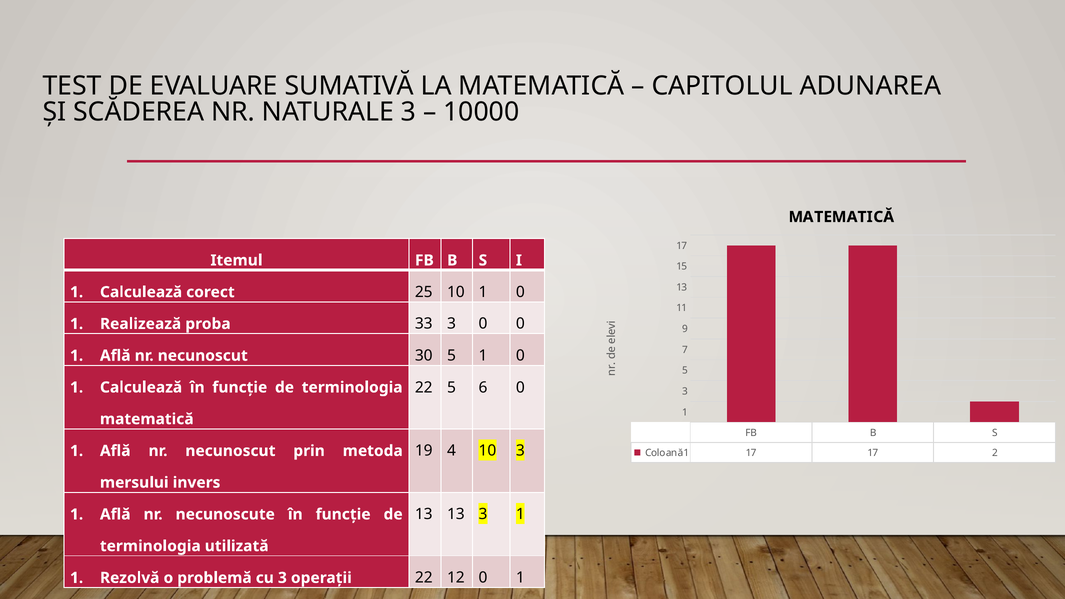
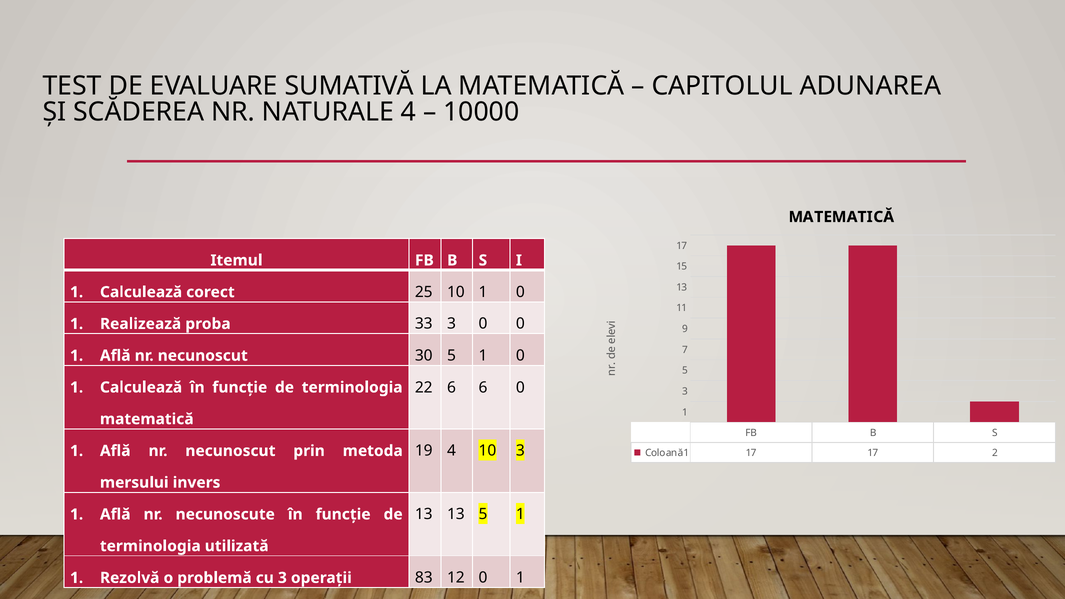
NATURALE 3: 3 -> 4
22 5: 5 -> 6
13 3: 3 -> 5
operații 22: 22 -> 83
